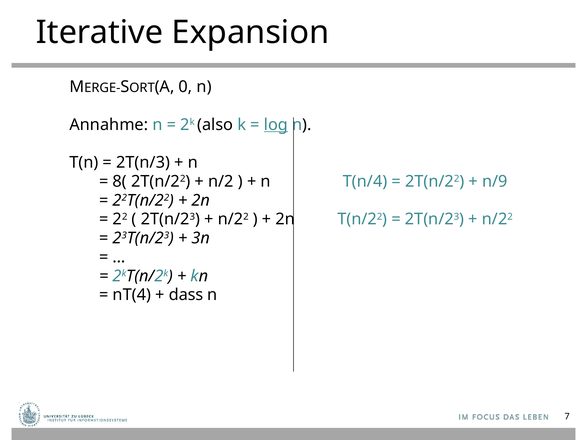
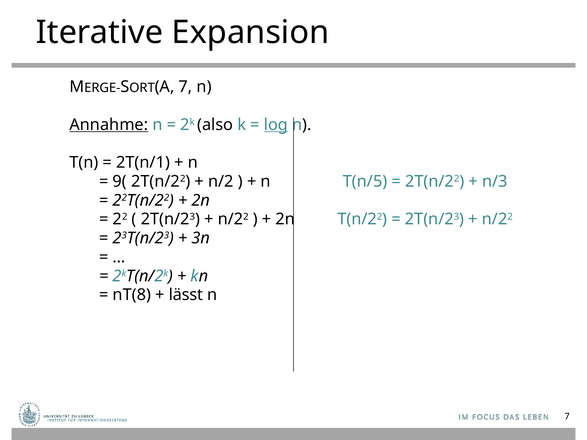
0 at (186, 87): 0 -> 7
Annahme underline: none -> present
2T(n/3: 2T(n/3 -> 2T(n/1
8(: 8( -> 9(
T(n/4: T(n/4 -> T(n/5
n/9: n/9 -> n/3
nT(4: nT(4 -> nT(8
dass: dass -> lässt
